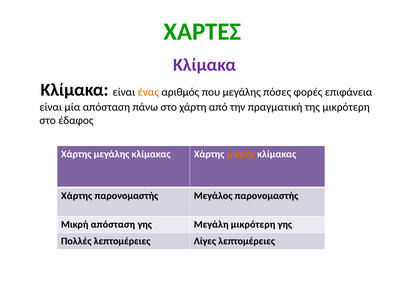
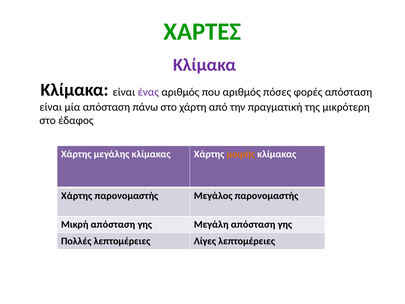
ένας colour: orange -> purple
που μεγάλης: μεγάλης -> αριθμός
φορές επιφάνεια: επιφάνεια -> απόσταση
Μεγάλη μικρότερη: μικρότερη -> απόσταση
